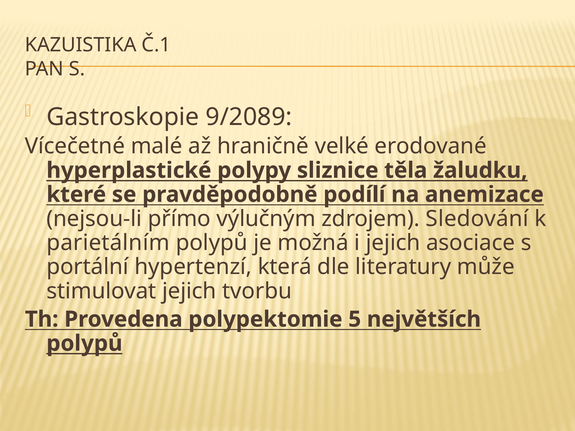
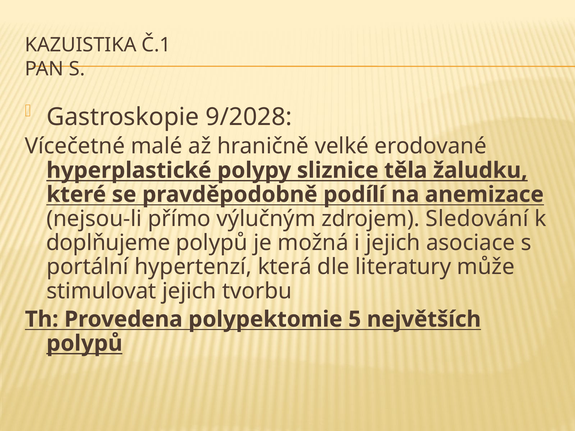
9/2089: 9/2089 -> 9/2028
parietálním: parietálním -> doplňujeme
